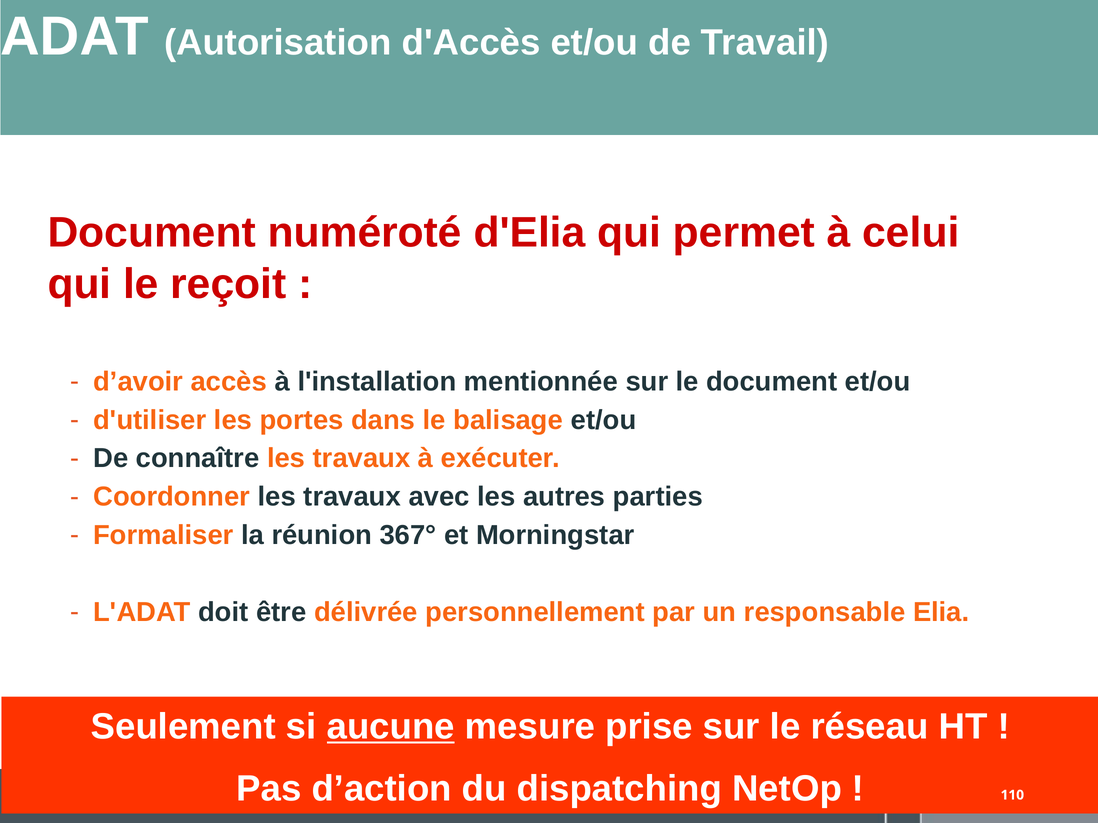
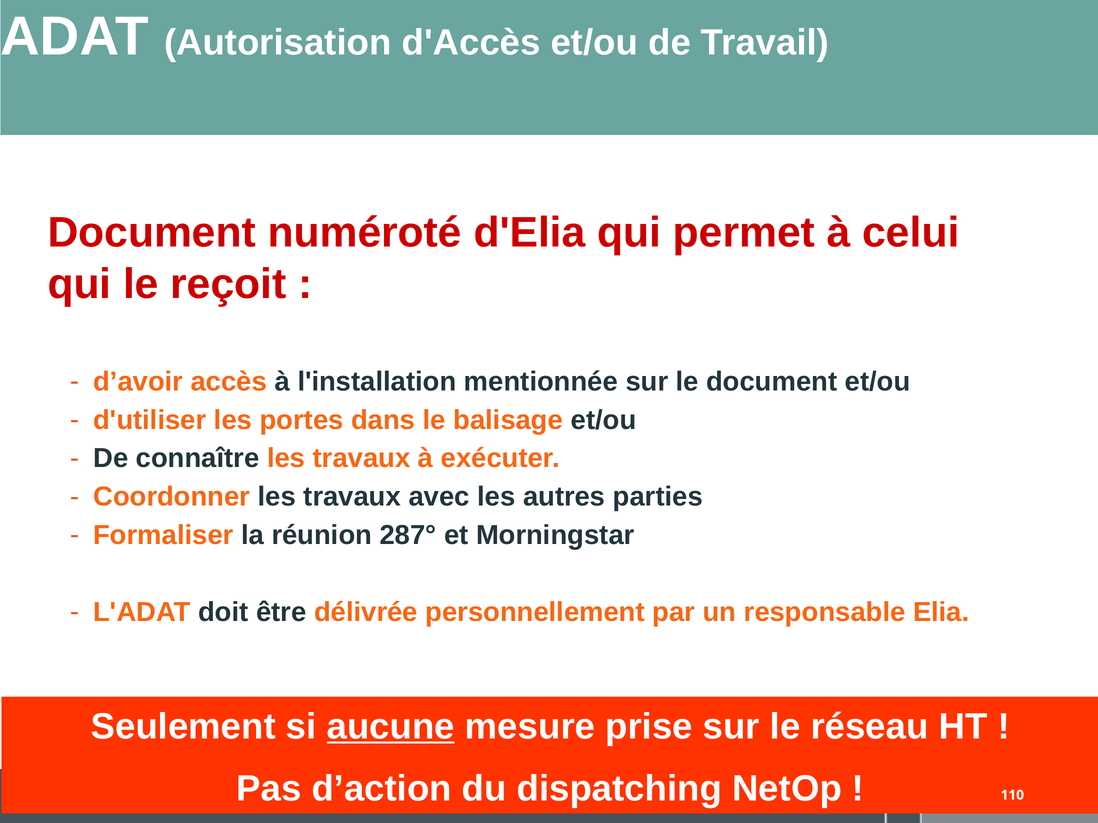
367°: 367° -> 287°
